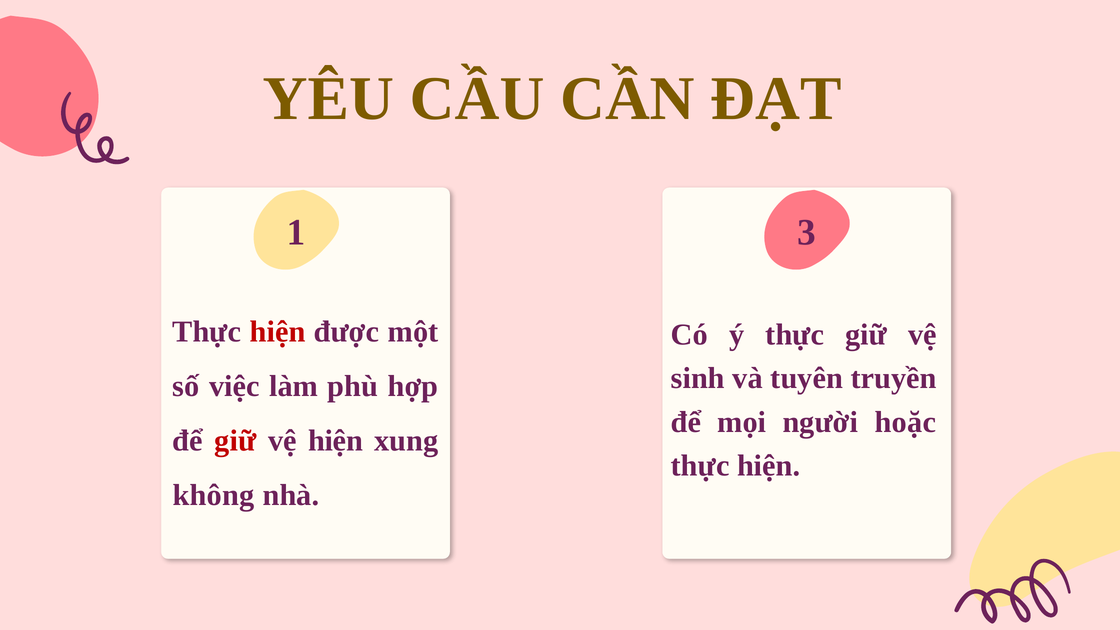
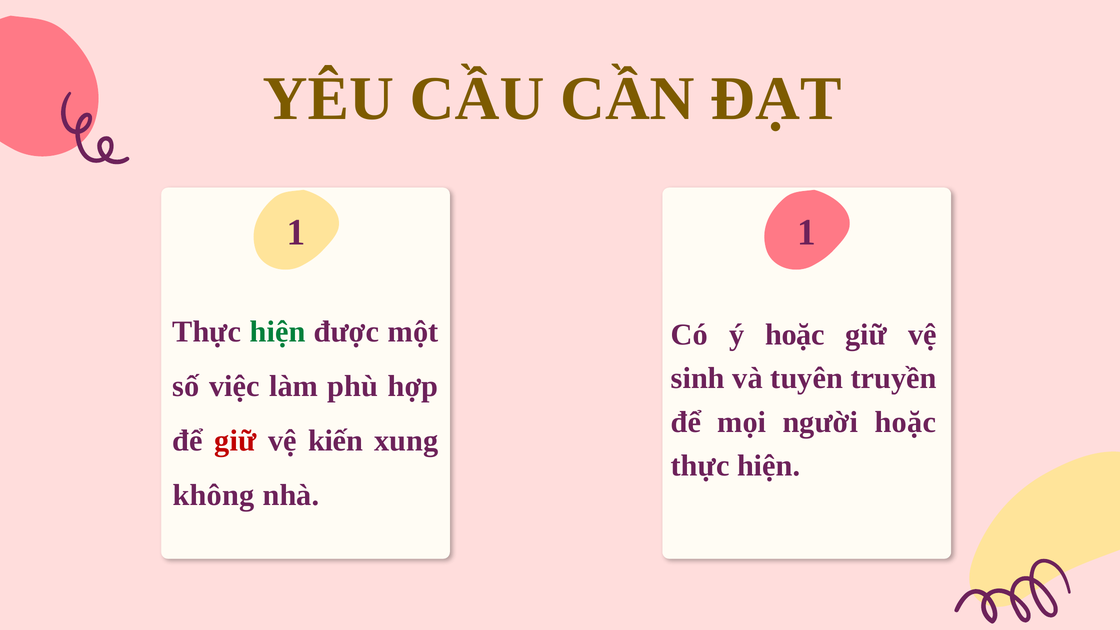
1 3: 3 -> 1
hiện at (278, 332) colour: red -> green
ý thực: thực -> hoặc
vệ hiện: hiện -> kiến
